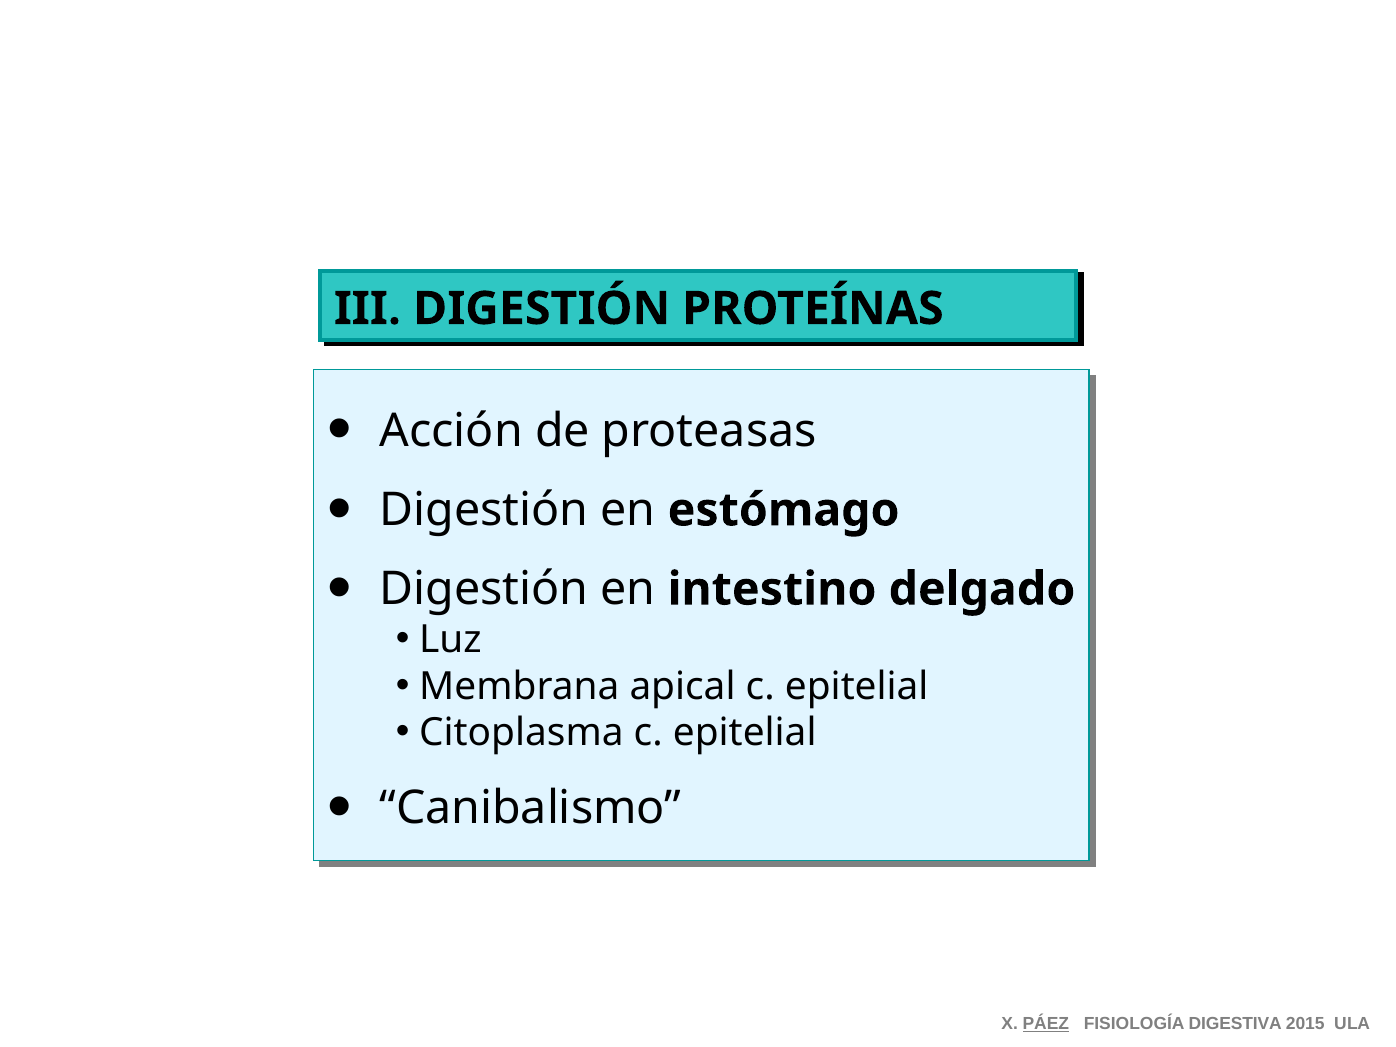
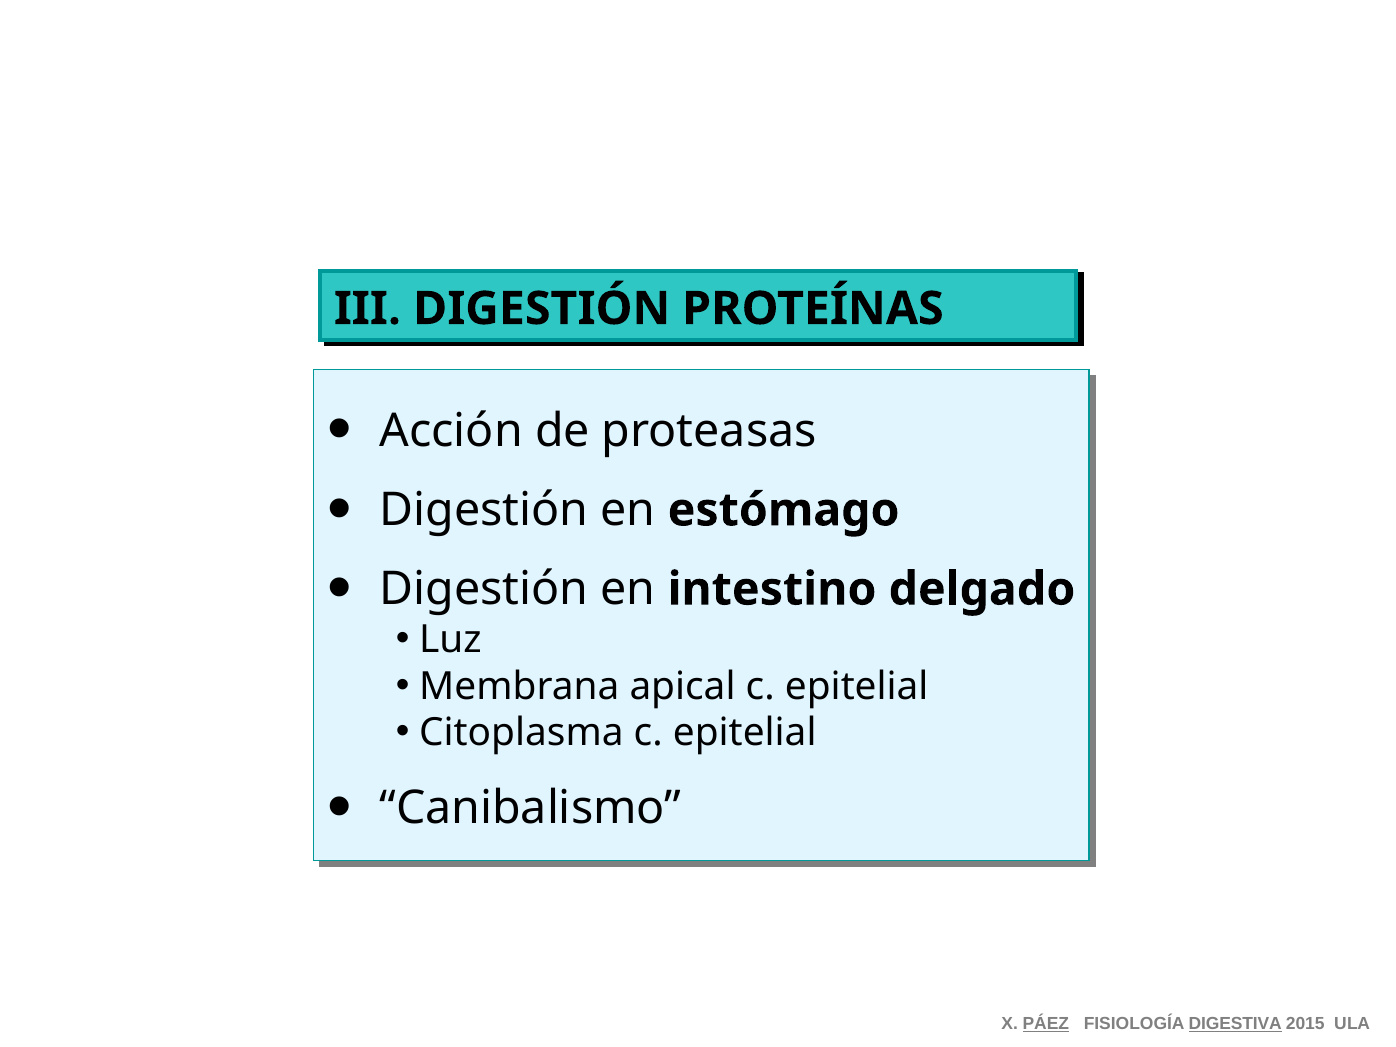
DIGESTIVA underline: none -> present
